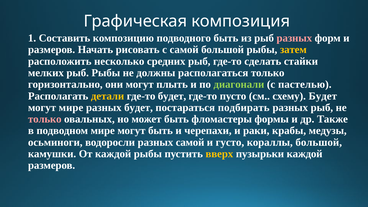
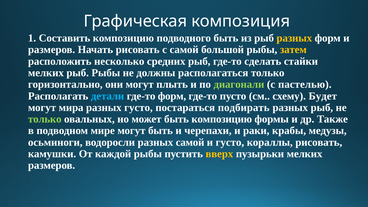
разных at (294, 38) colour: pink -> yellow
детали colour: yellow -> light blue
где-то будет: будет -> форм
могут мире: мире -> мира
разных будет: будет -> густо
только at (45, 119) colour: pink -> light green
быть фломастеры: фломастеры -> композицию
кораллы большой: большой -> рисовать
пузырьки каждой: каждой -> мелких
